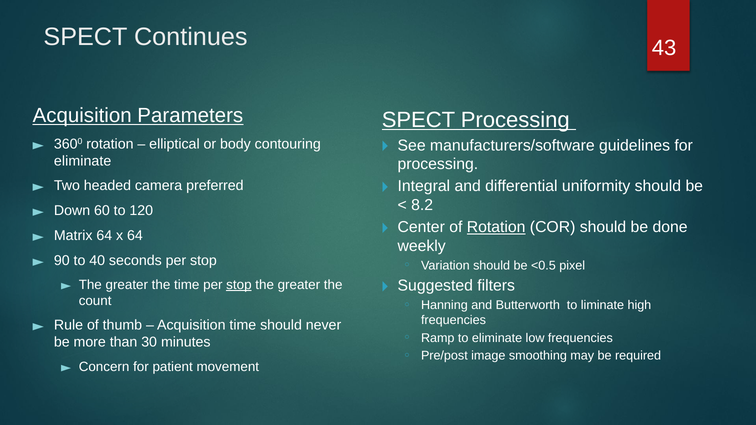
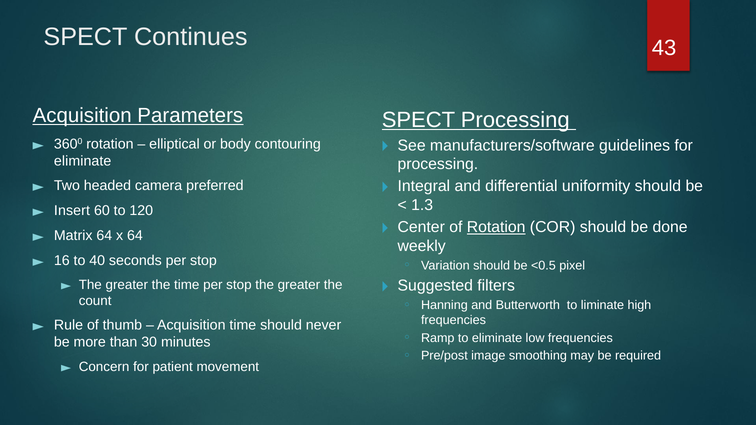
8.2: 8.2 -> 1.3
Down: Down -> Insert
90: 90 -> 16
stop at (239, 285) underline: present -> none
